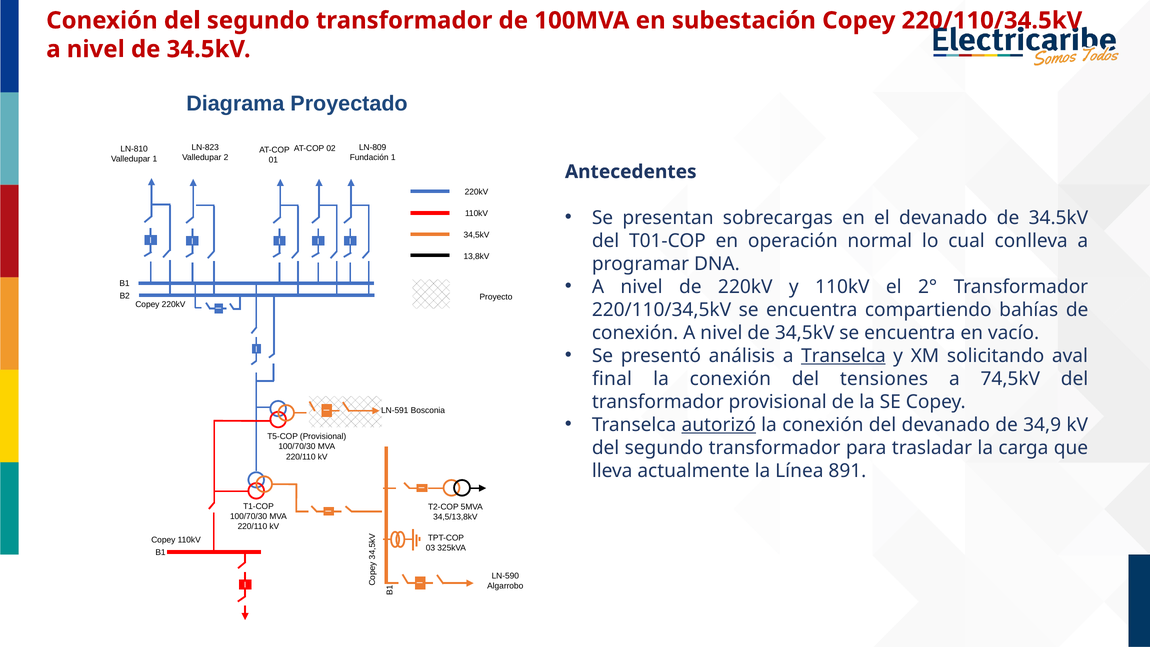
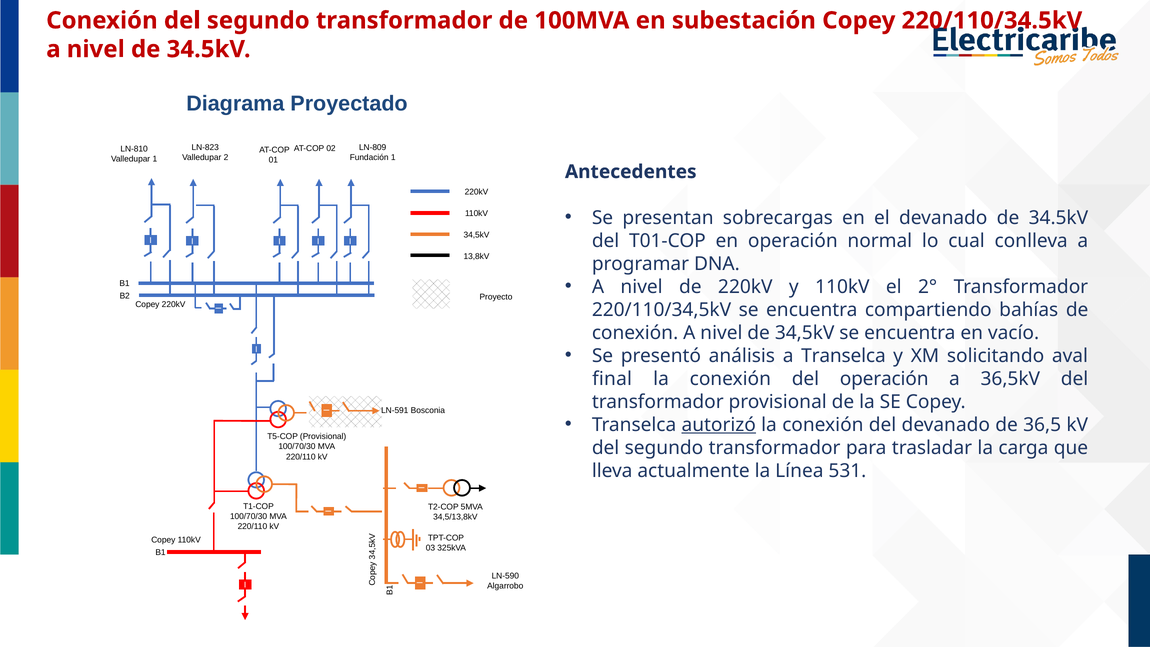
Transelca at (843, 356) underline: present -> none
del tensiones: tensiones -> operación
74,5kV: 74,5kV -> 36,5kV
34,9: 34,9 -> 36,5
891: 891 -> 531
